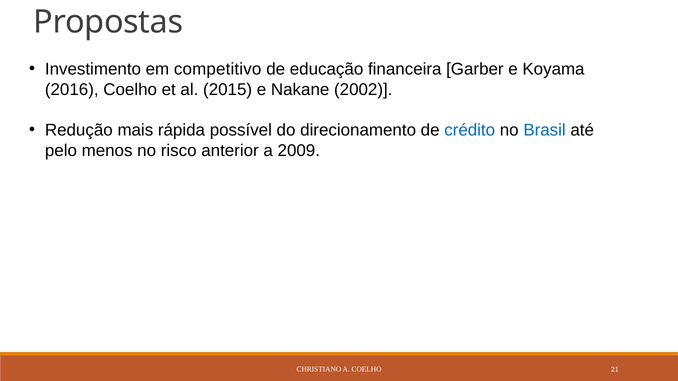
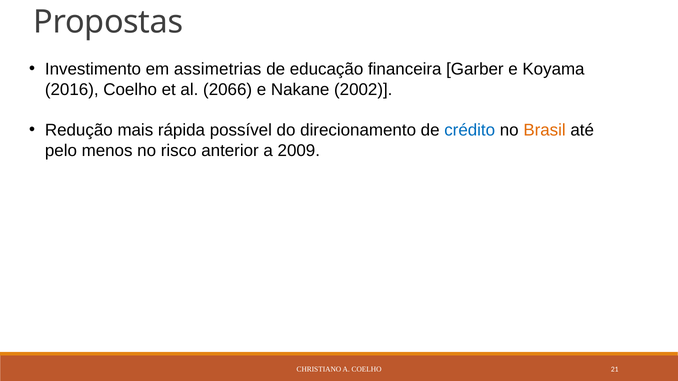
competitivo: competitivo -> assimetrias
2015: 2015 -> 2066
Brasil colour: blue -> orange
